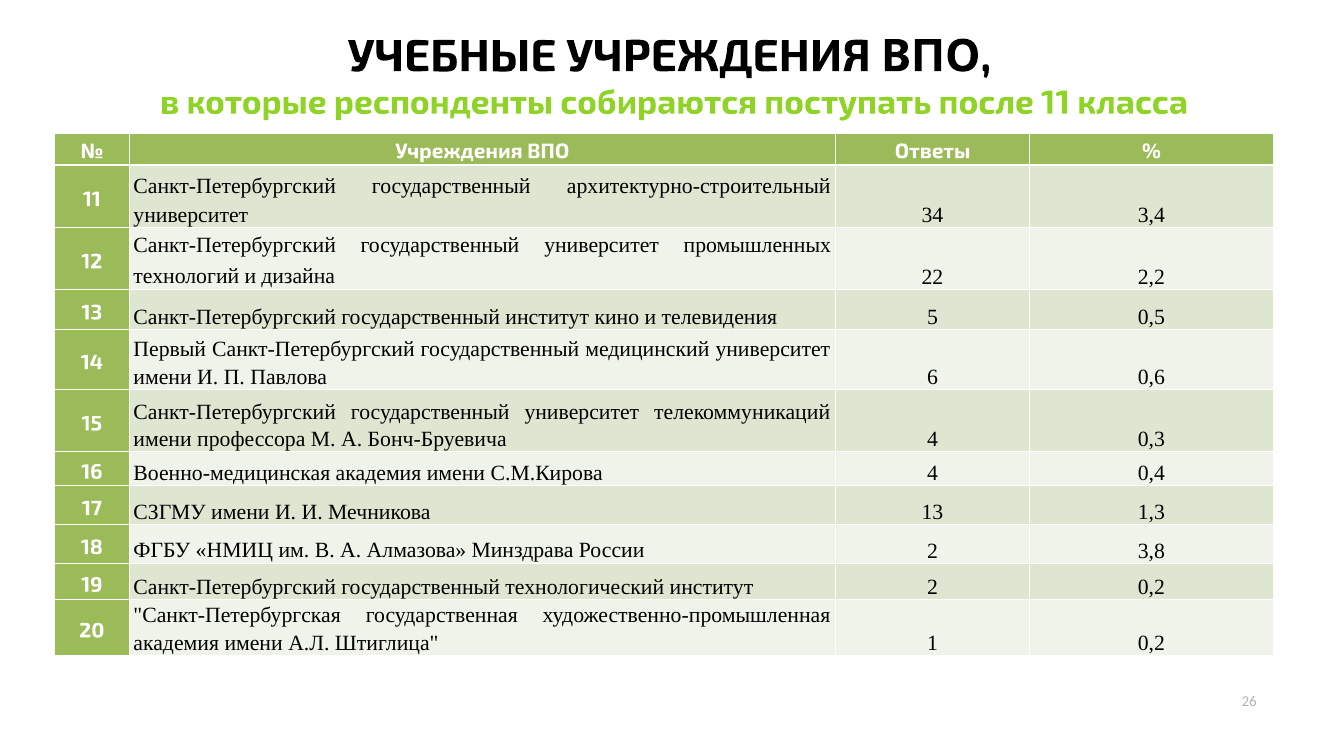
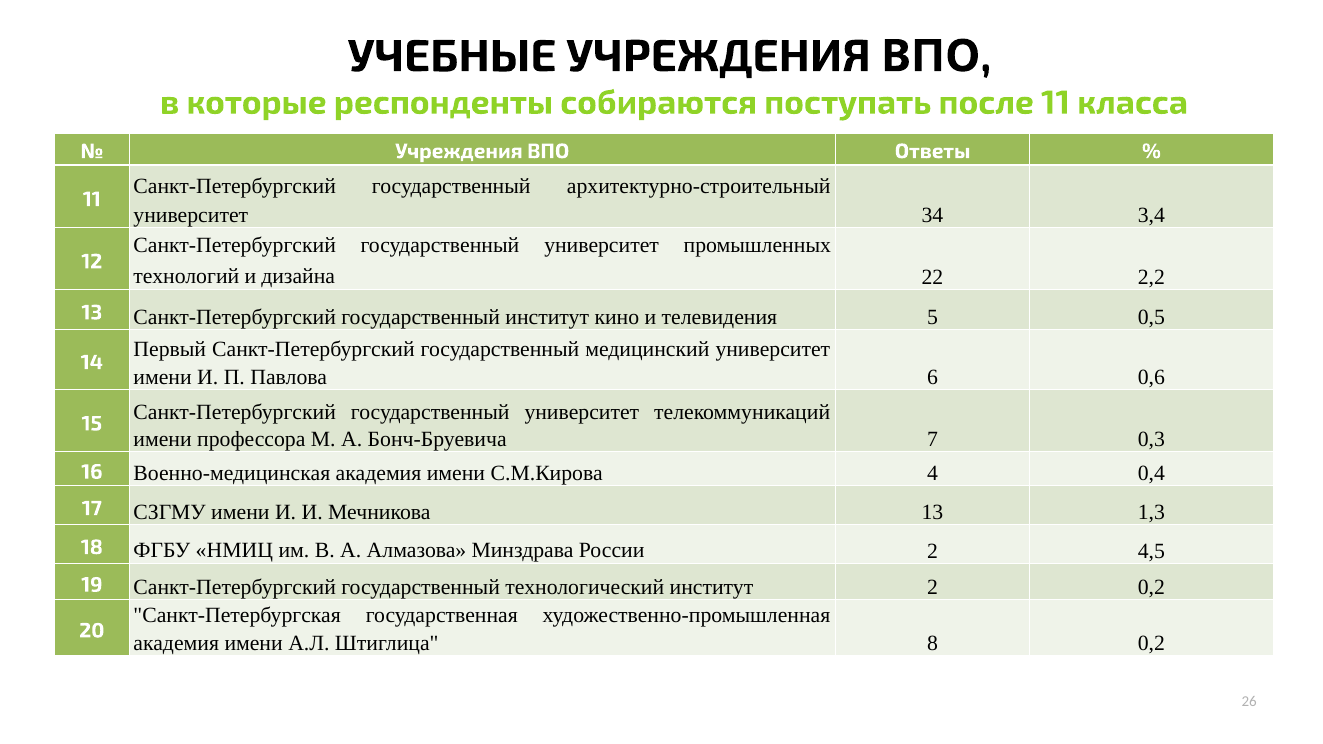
Бонч-Бруевича 4: 4 -> 7
3,8: 3,8 -> 4,5
1: 1 -> 8
